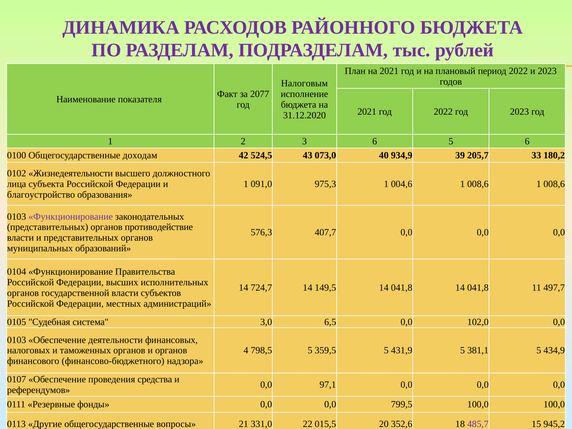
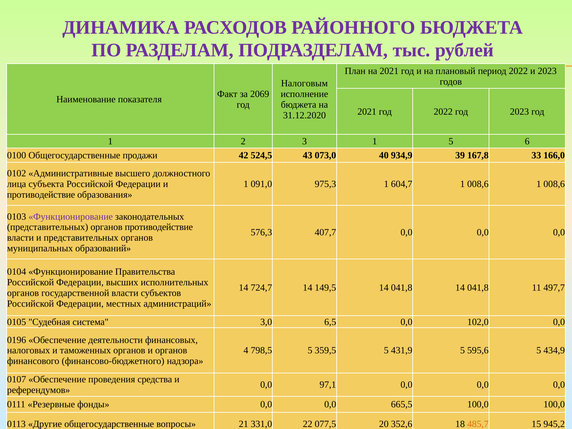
2077: 2077 -> 2069
3 6: 6 -> 1
доходам: доходам -> продажи
205,7: 205,7 -> 167,8
180,2: 180,2 -> 166,0
Жизнедеятельности: Жизнедеятельности -> Административные
004,6: 004,6 -> 604,7
благоустройство at (41, 195): благоустройство -> противодействие
0103 at (17, 340): 0103 -> 0196
381,1: 381,1 -> 595,6
799,5: 799,5 -> 665,5
015,5: 015,5 -> 077,5
485,7 colour: purple -> orange
